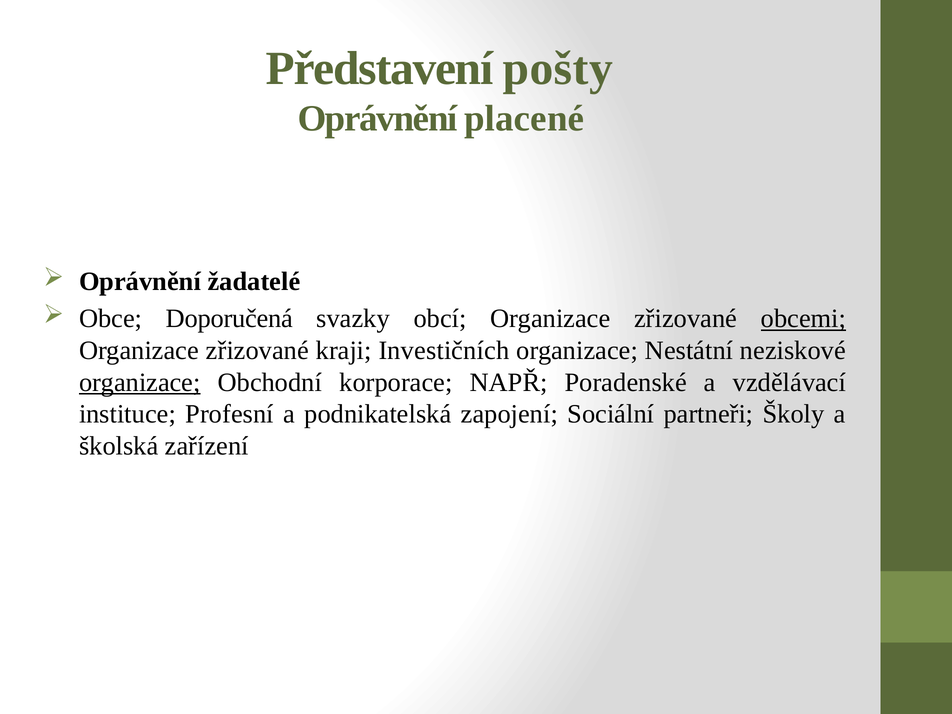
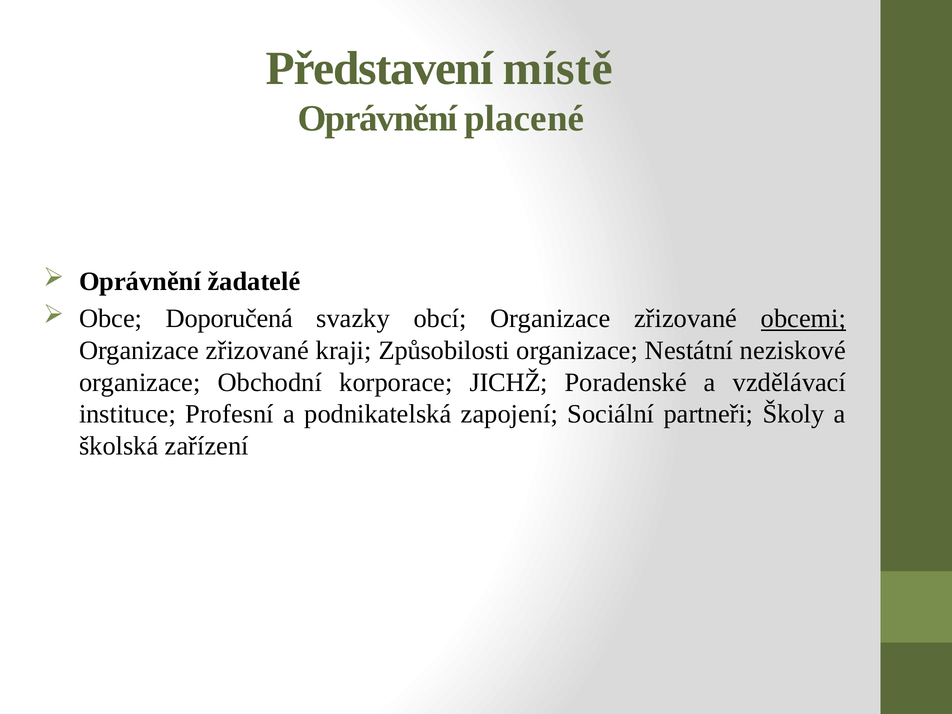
pošty: pošty -> místě
Investičních: Investičních -> Způsobilosti
organizace at (140, 382) underline: present -> none
NAPŘ: NAPŘ -> JICHŽ
